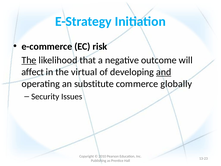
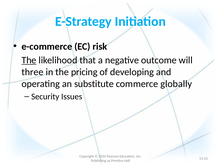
affect: affect -> three
virtual: virtual -> pricing
and underline: present -> none
